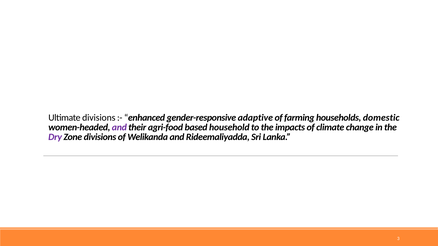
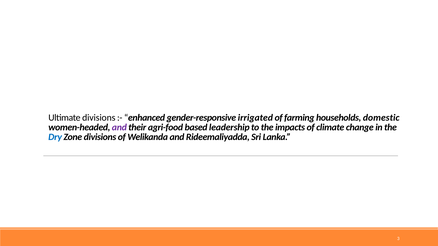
adaptive: adaptive -> irrigated
household: household -> leadership
Dry colour: purple -> blue
